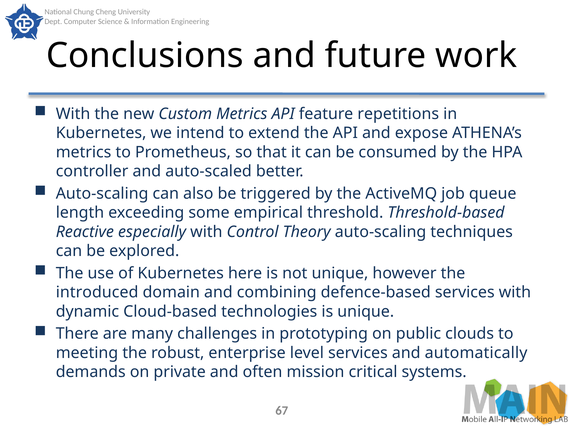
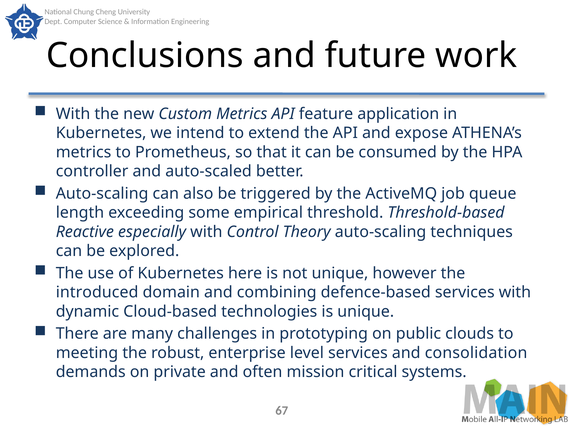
repetitions: repetitions -> application
automatically: automatically -> consolidation
